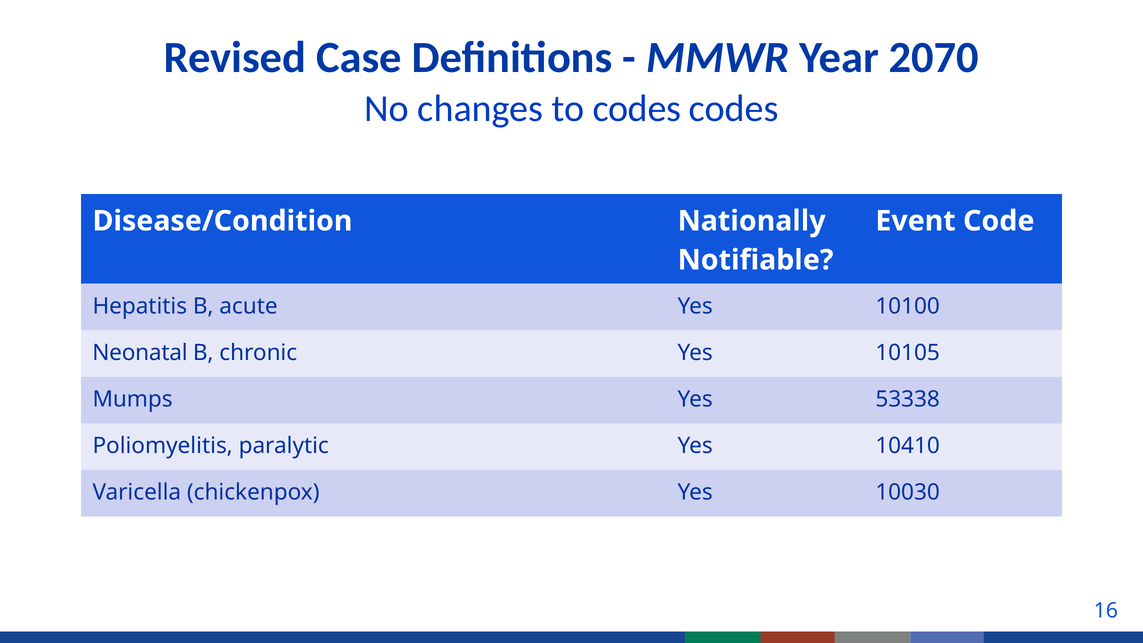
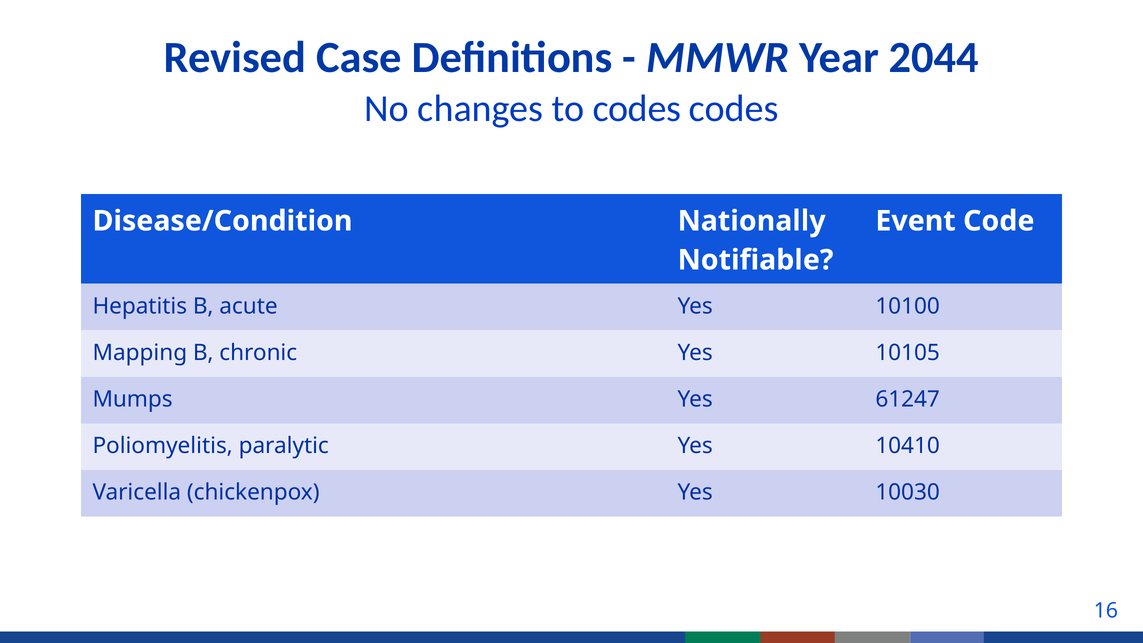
2070: 2070 -> 2044
Neonatal: Neonatal -> Mapping
53338: 53338 -> 61247
